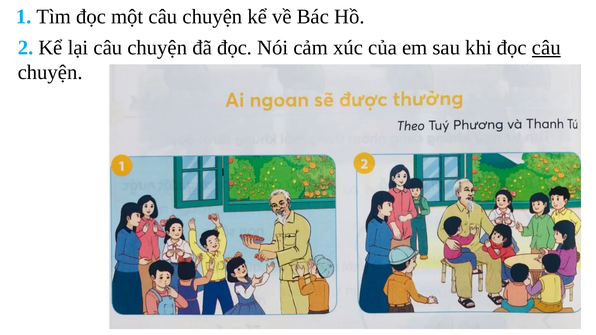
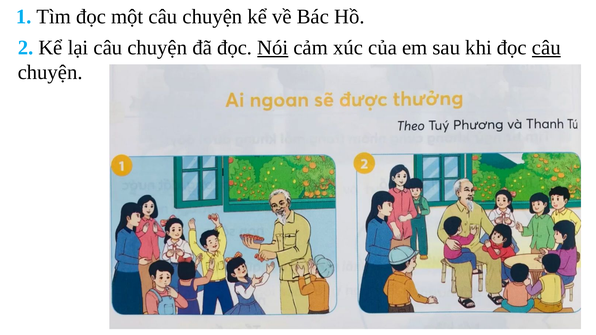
Nói underline: none -> present
